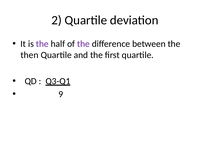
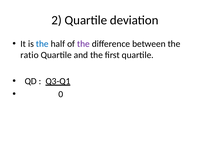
the at (42, 44) colour: purple -> blue
then: then -> ratio
9: 9 -> 0
